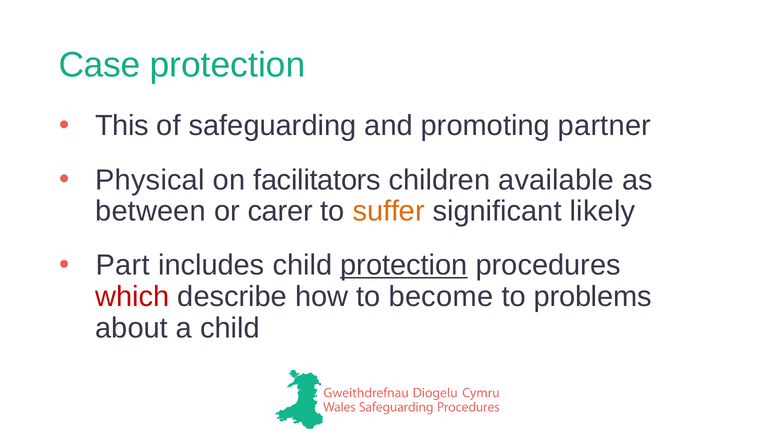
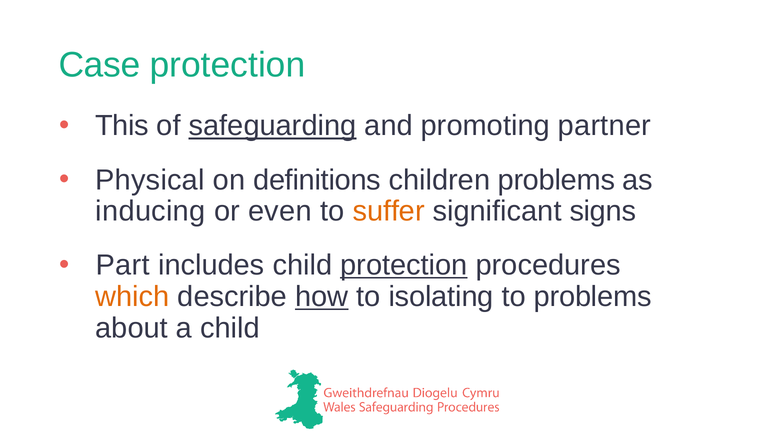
safeguarding underline: none -> present
facilitators: facilitators -> definitions
children available: available -> problems
between: between -> inducing
carer: carer -> even
likely: likely -> signs
which colour: red -> orange
how underline: none -> present
become: become -> isolating
